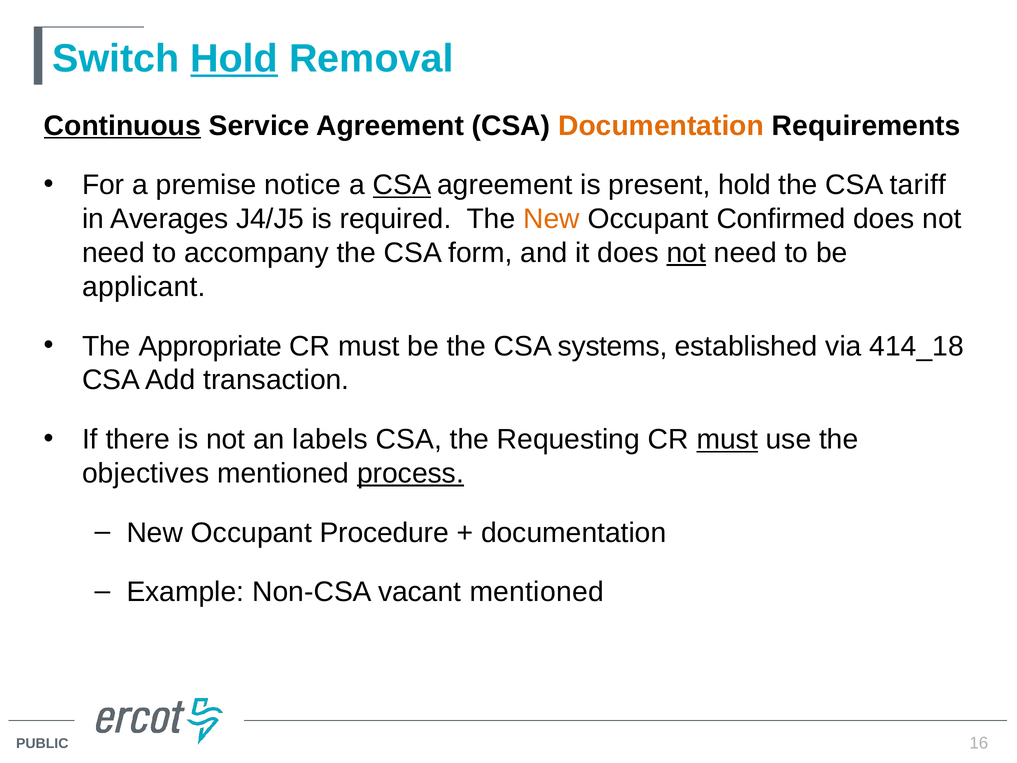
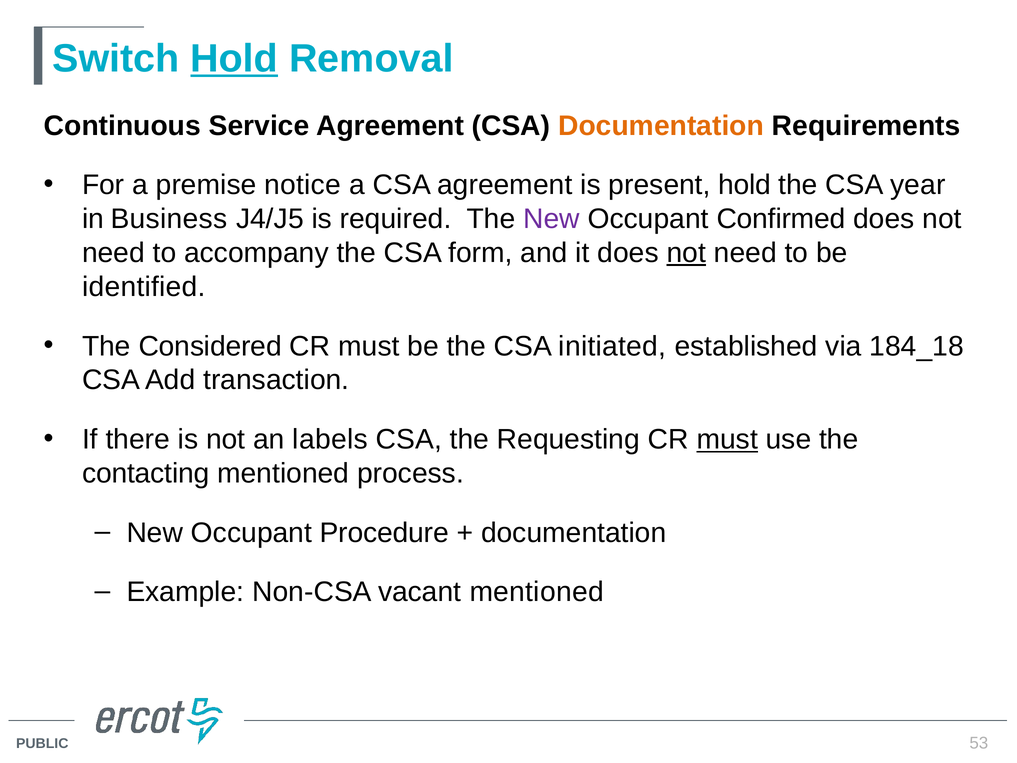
Continuous underline: present -> none
CSA at (402, 185) underline: present -> none
tariff: tariff -> year
Averages: Averages -> Business
New at (551, 219) colour: orange -> purple
applicant: applicant -> identified
Appropriate: Appropriate -> Considered
systems: systems -> initiated
414_18: 414_18 -> 184_18
objectives: objectives -> contacting
process underline: present -> none
16: 16 -> 53
